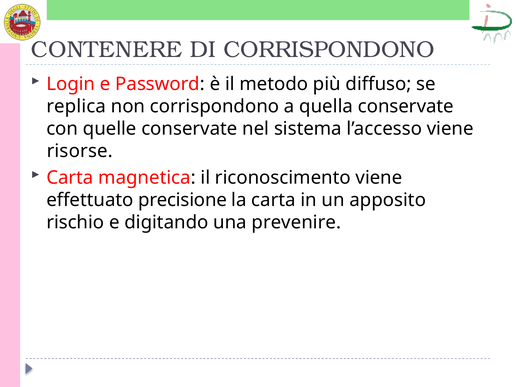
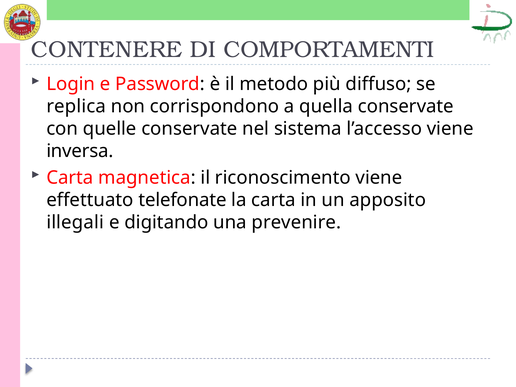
DI CORRISPONDONO: CORRISPONDONO -> COMPORTAMENTI
risorse: risorse -> inversa
precisione: precisione -> telefonate
rischio: rischio -> illegali
